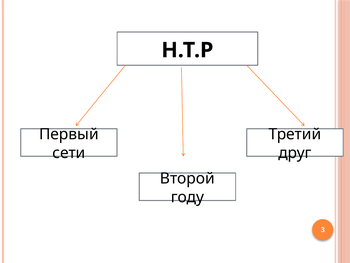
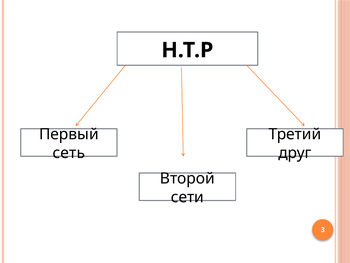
сети: сети -> сеть
году: году -> сети
